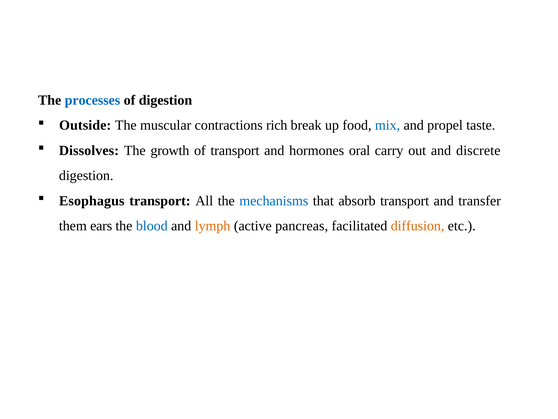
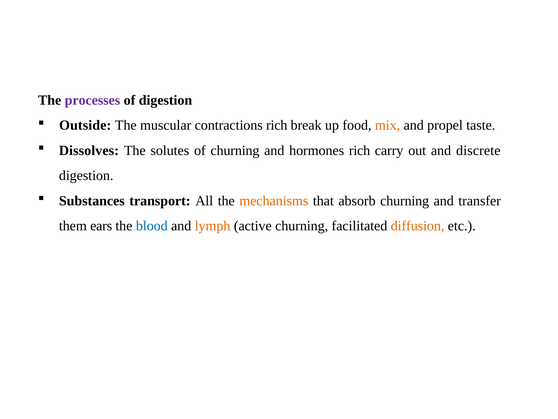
processes colour: blue -> purple
mix colour: blue -> orange
growth: growth -> solutes
of transport: transport -> churning
hormones oral: oral -> rich
Esophagus: Esophagus -> Substances
mechanisms colour: blue -> orange
absorb transport: transport -> churning
active pancreas: pancreas -> churning
